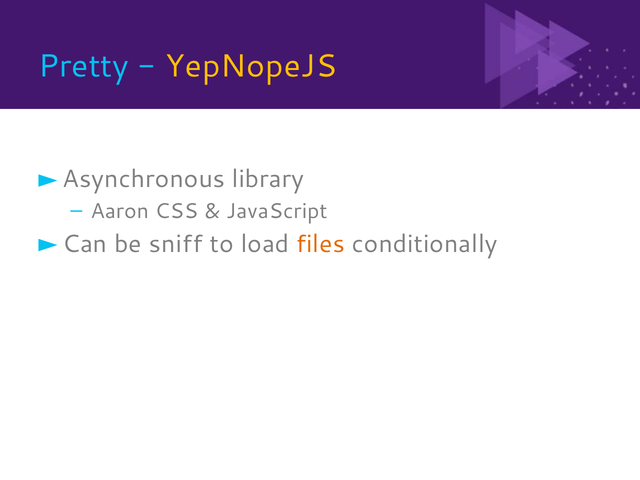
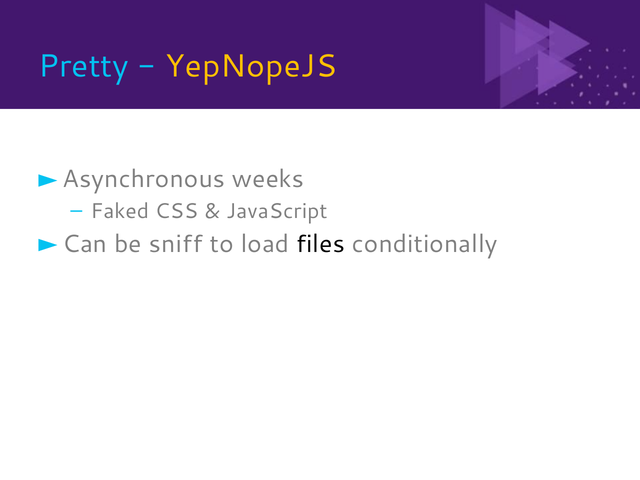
library: library -> weeks
Aaron: Aaron -> Faked
files colour: orange -> black
